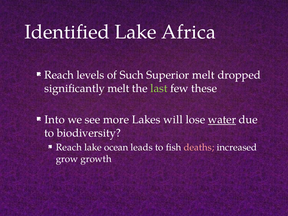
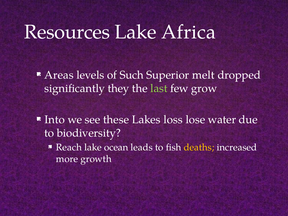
Identified: Identified -> Resources
Reach at (59, 75): Reach -> Areas
significantly melt: melt -> they
these: these -> grow
more: more -> these
will: will -> loss
water underline: present -> none
deaths colour: pink -> yellow
grow: grow -> more
